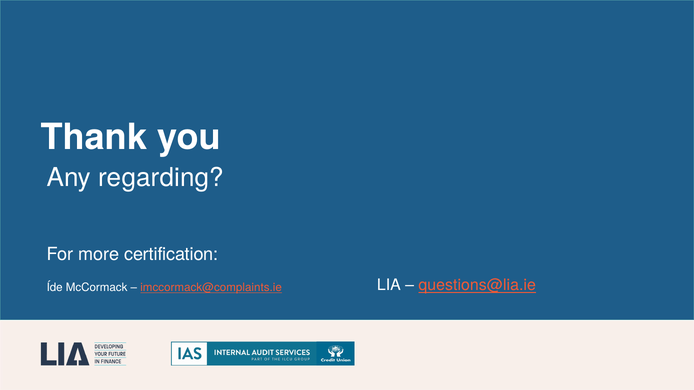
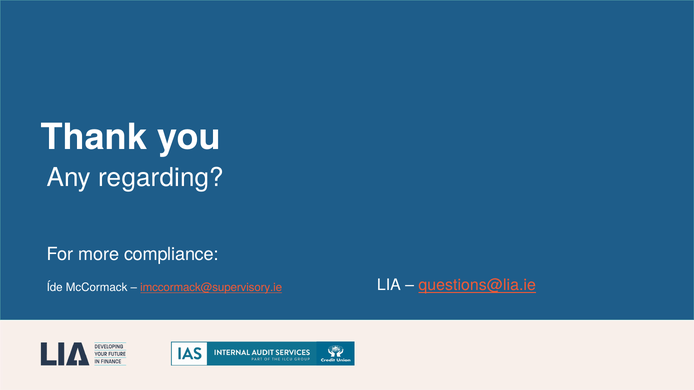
certification: certification -> compliance
imccormack@complaints.ie: imccormack@complaints.ie -> imccormack@supervisory.ie
